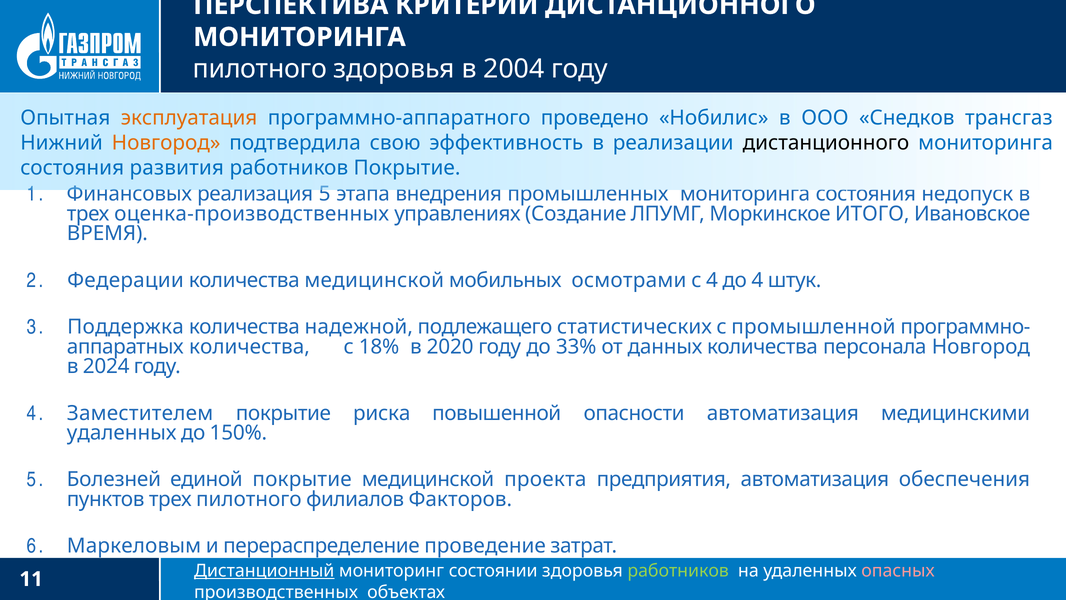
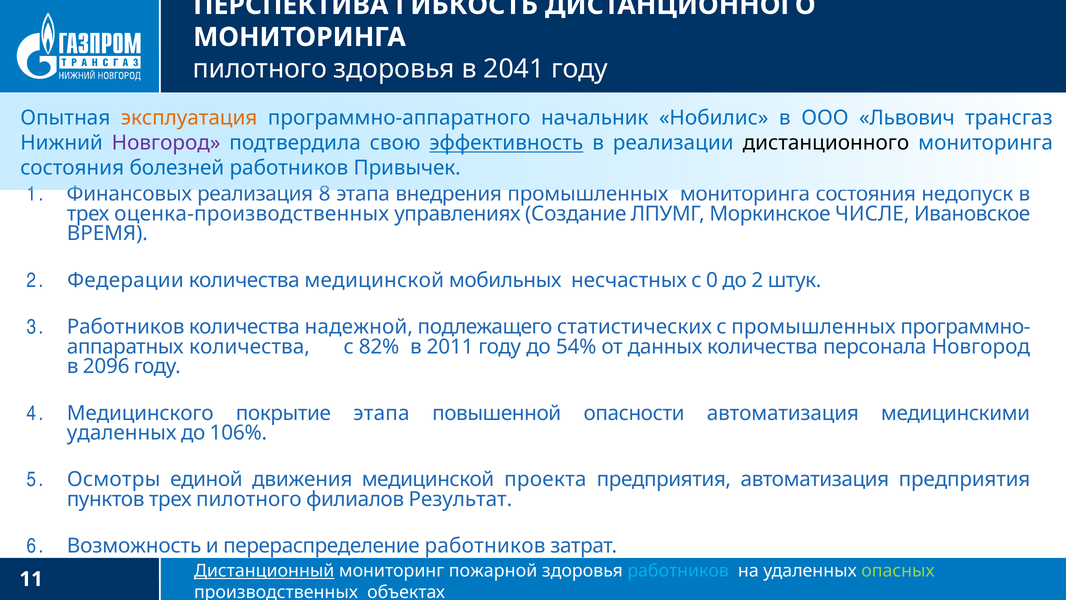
КРИТЕРИЙ: КРИТЕРИЙ -> ГИБКОСТЬ
2004: 2004 -> 2041
проведено: проведено -> начальник
Снедков: Снедков -> Львович
Новгород at (166, 143) colour: orange -> purple
эффективность underline: none -> present
развития: развития -> болезней
работников Покрытие: Покрытие -> Привычек
реализация 5: 5 -> 8
ИТОГО: ИТОГО -> ЧИСЛЕ
осмотрами: осмотрами -> несчастных
с 4: 4 -> 0
до 4: 4 -> 2
Поддержка at (125, 327): Поддержка -> Работников
с промышленной: промышленной -> промышленных
18%: 18% -> 82%
2020: 2020 -> 2011
33%: 33% -> 54%
2024: 2024 -> 2096
Заместителем: Заместителем -> Медицинского
покрытие риска: риска -> этапа
150%: 150% -> 106%
Болезней: Болезней -> Осмотры
единой покрытие: покрытие -> движения
автоматизация обеспечения: обеспечения -> предприятия
Факторов: Факторов -> Результат
Маркеловым: Маркеловым -> Возможность
перераспределение проведение: проведение -> работников
состоянии: состоянии -> пожарной
работников at (678, 570) colour: light green -> light blue
опасных colour: pink -> light green
